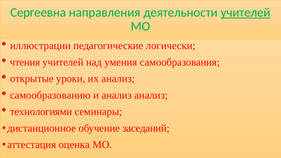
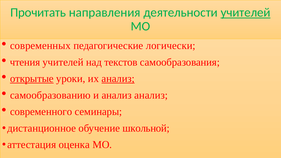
Сергеевна: Сергеевна -> Прочитать
иллюстрации: иллюстрации -> современных
умения: умения -> текстов
открытые underline: none -> present
анализ at (118, 79) underline: none -> present
технологиями: технологиями -> современного
заседаний: заседаний -> школьной
